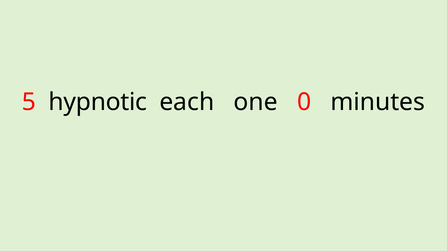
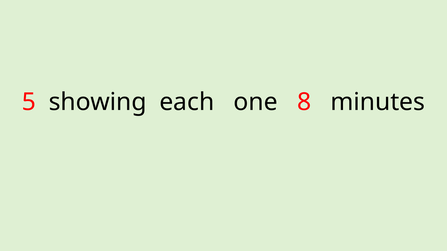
hypnotic: hypnotic -> showing
0: 0 -> 8
